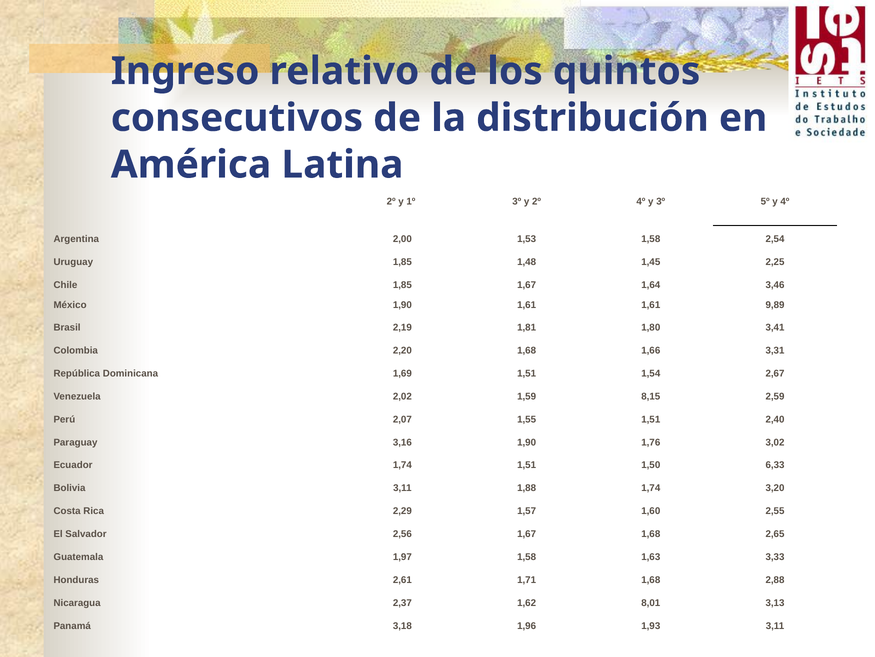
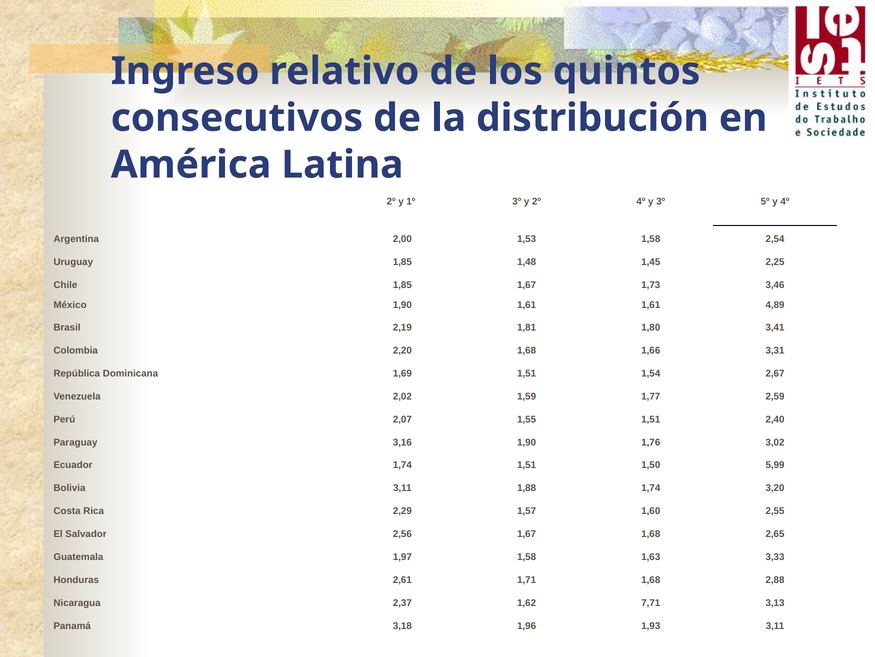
1,64: 1,64 -> 1,73
9,89: 9,89 -> 4,89
8,15: 8,15 -> 1,77
6,33: 6,33 -> 5,99
8,01: 8,01 -> 7,71
